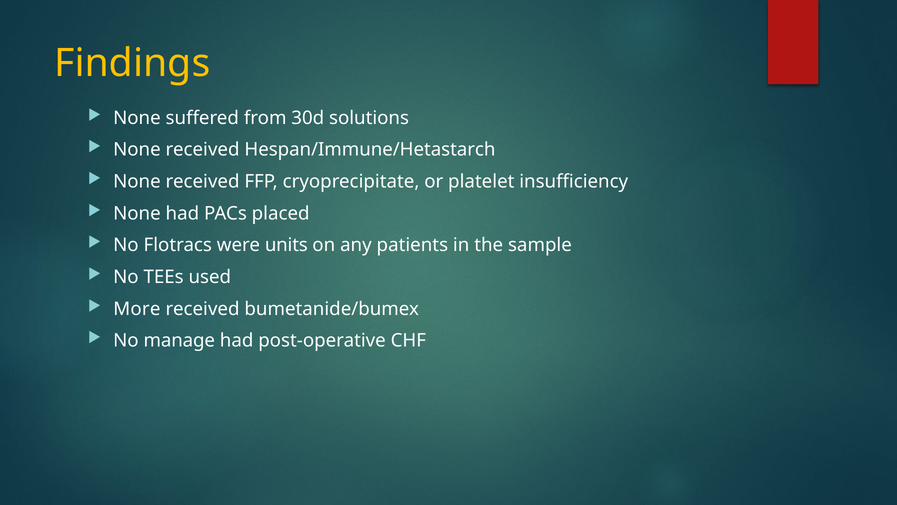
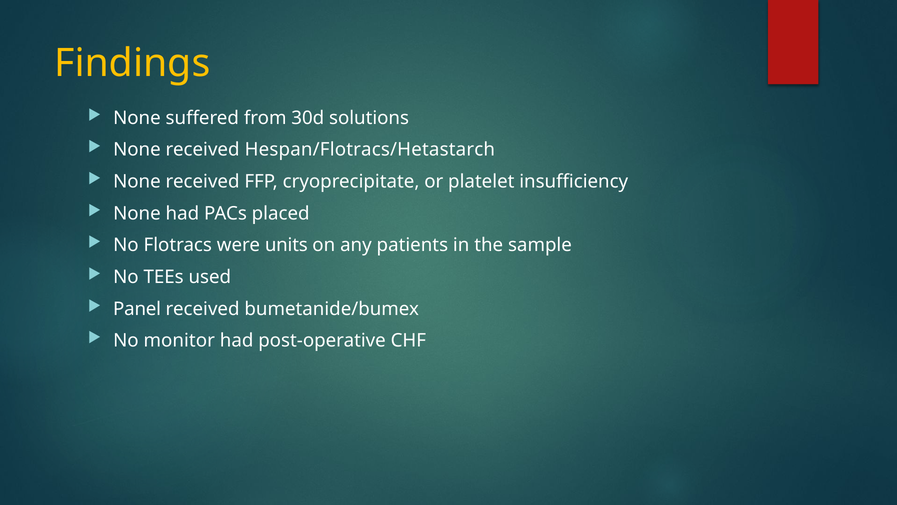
Hespan/Immune/Hetastarch: Hespan/Immune/Hetastarch -> Hespan/Flotracs/Hetastarch
More: More -> Panel
manage: manage -> monitor
